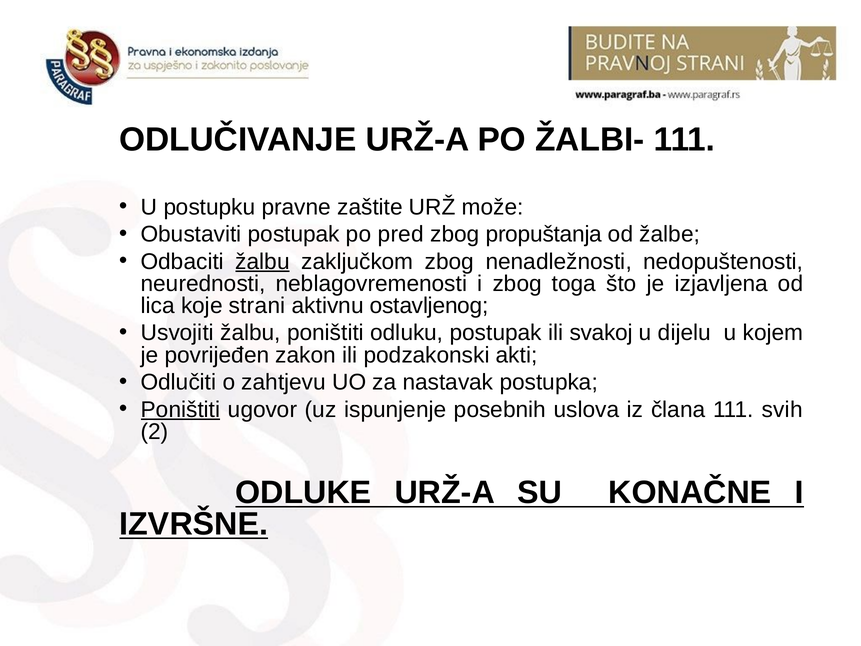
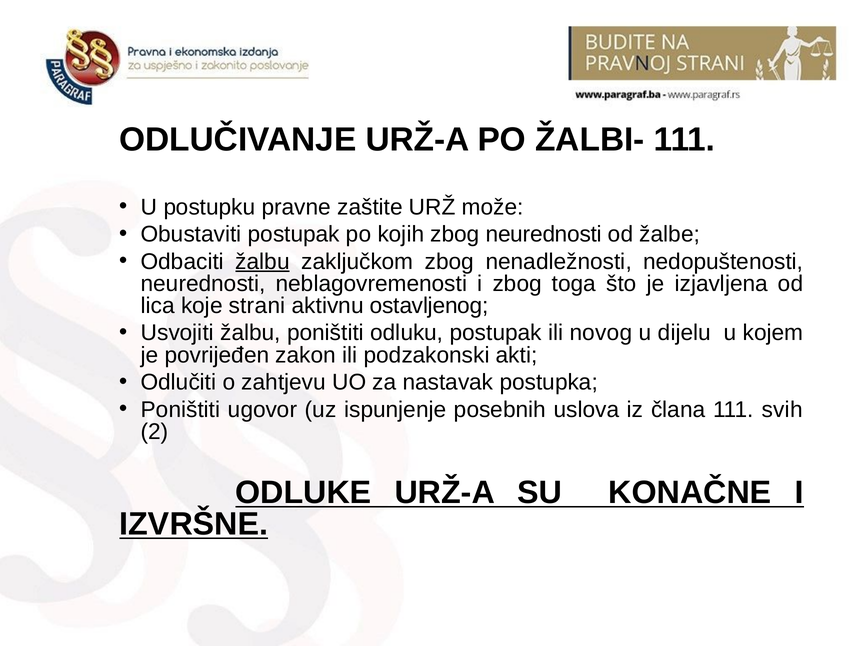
pred: pred -> kojih
zbog propuštanja: propuštanja -> neurednosti
svakoj: svakoj -> novog
Poništiti at (181, 409) underline: present -> none
